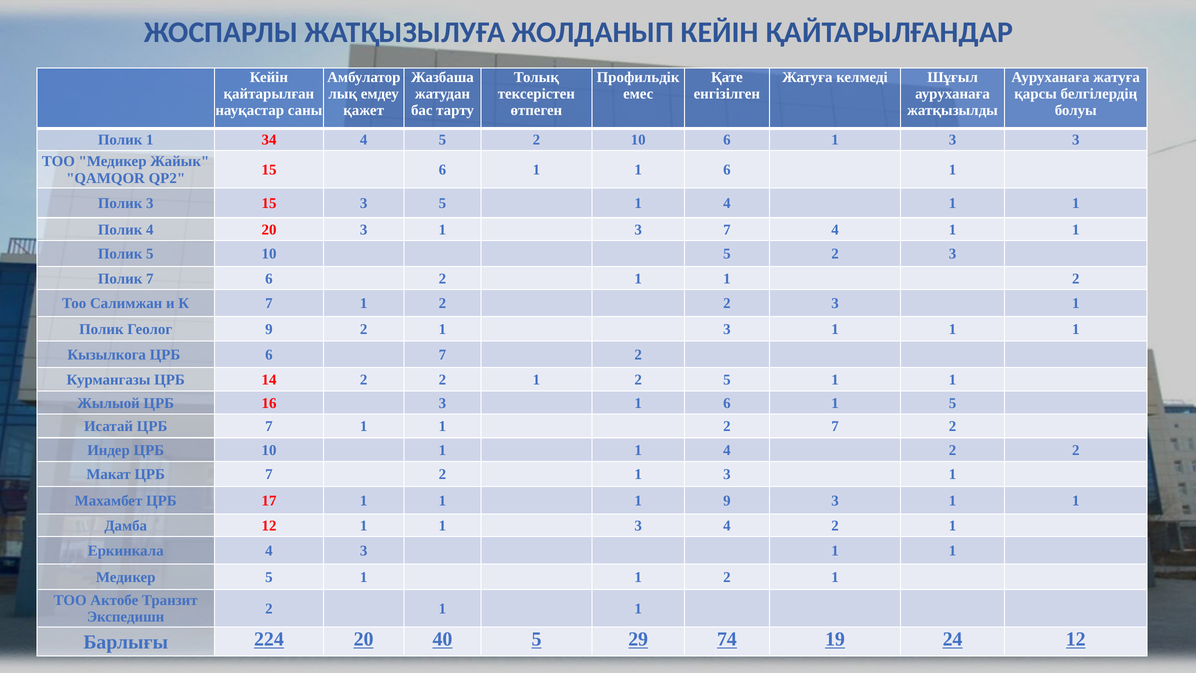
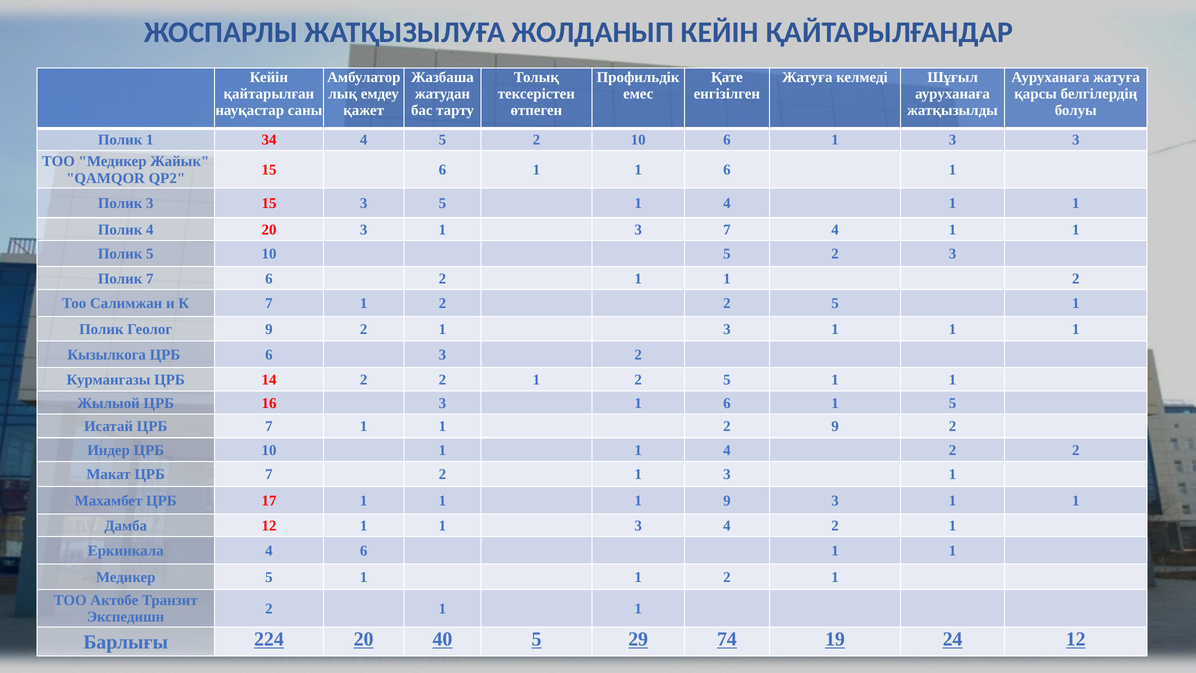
2 2 3: 3 -> 5
6 7: 7 -> 3
2 7: 7 -> 9
4 3: 3 -> 6
